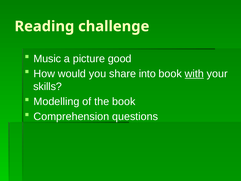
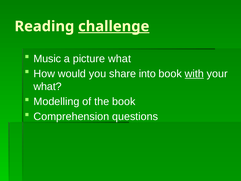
challenge underline: none -> present
picture good: good -> what
skills at (48, 86): skills -> what
